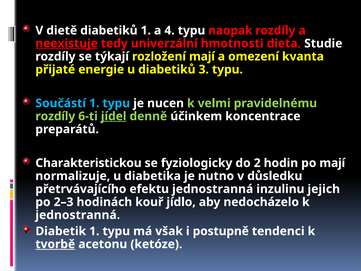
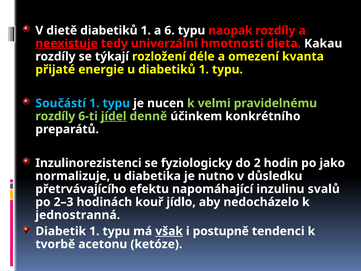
4: 4 -> 6
Studie: Studie -> Kakau
rozložení mají: mají -> déle
u diabetiků 3: 3 -> 1
koncentrace: koncentrace -> konkrétního
Charakteristickou: Charakteristickou -> Inzulinorezistenci
po mají: mají -> jako
efektu jednostranná: jednostranná -> napomáhající
jejich: jejich -> svalů
však underline: none -> present
tvorbě underline: present -> none
